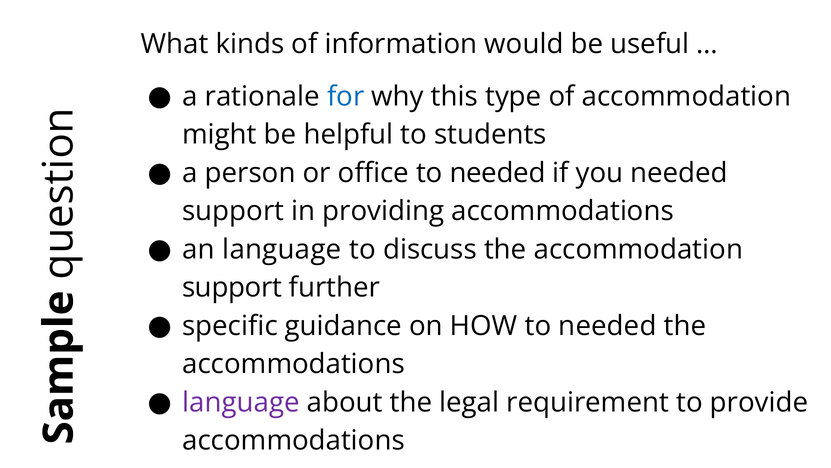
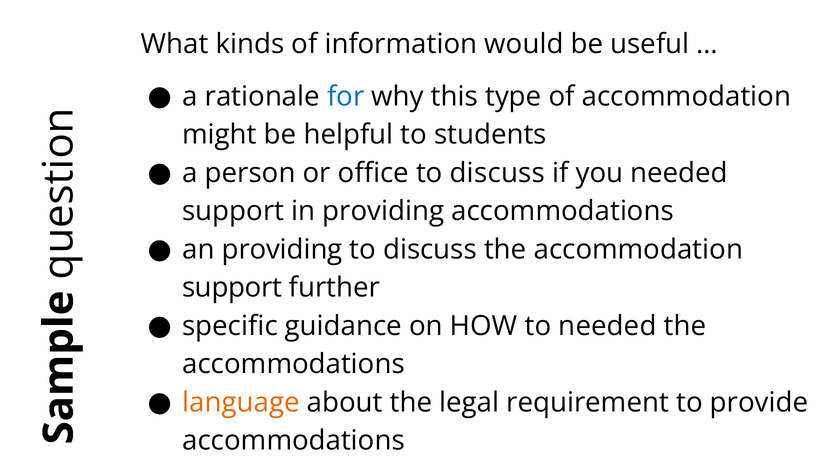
office to needed: needed -> discuss
an language: language -> providing
language at (241, 402) colour: purple -> orange
